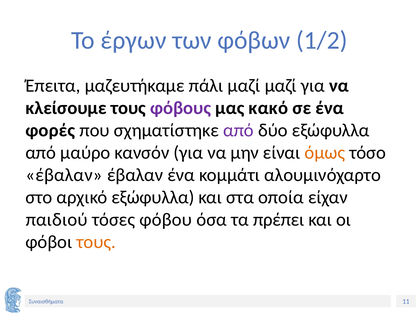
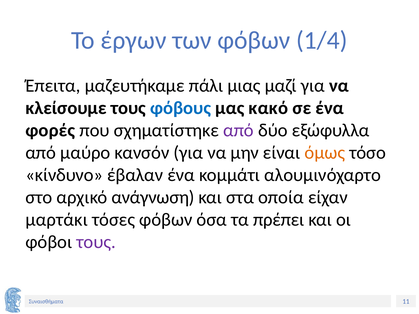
1/2: 1/2 -> 1/4
πάλι μαζί: μαζί -> μιας
φόβους colour: purple -> blue
έβαλαν at (64, 175): έβαλαν -> κίνδυνο
αρχικό εξώφυλλα: εξώφυλλα -> ανάγνωση
παιδιού: παιδιού -> μαρτάκι
τόσες φόβου: φόβου -> φόβων
τους at (96, 242) colour: orange -> purple
